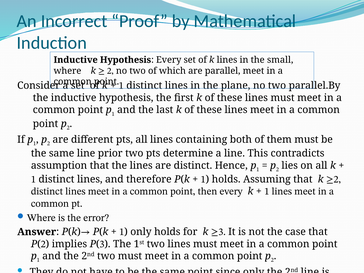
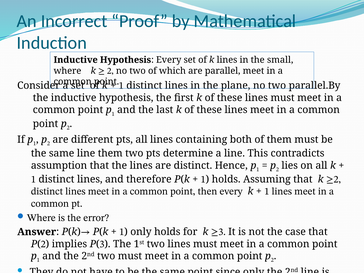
line prior: prior -> them
